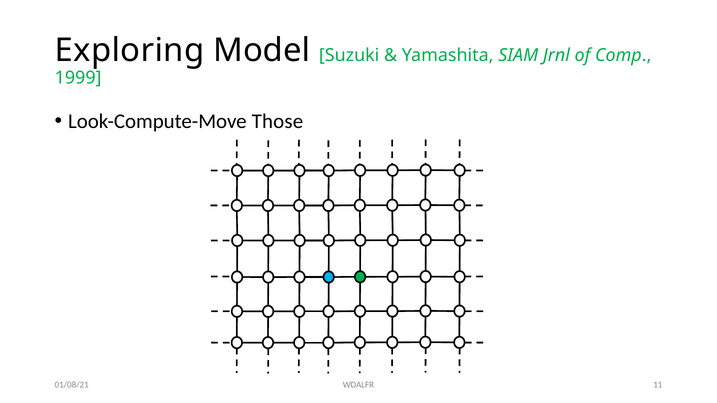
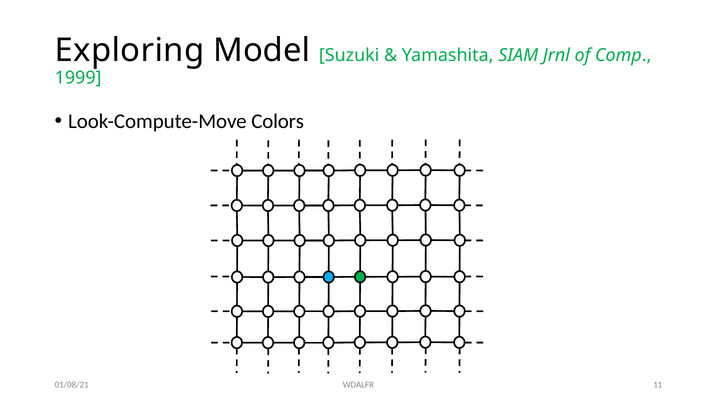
Those: Those -> Colors
